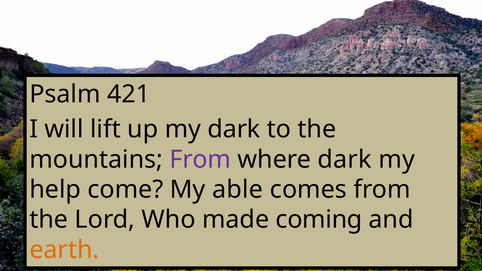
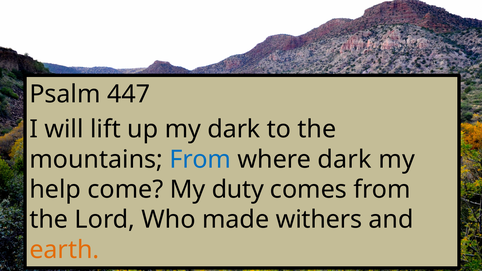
421: 421 -> 447
From at (200, 160) colour: purple -> blue
able: able -> duty
coming: coming -> withers
